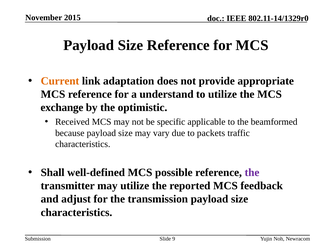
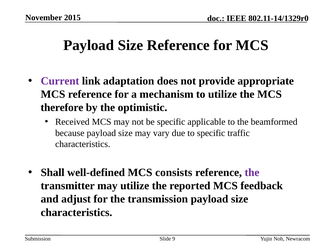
Current colour: orange -> purple
understand: understand -> mechanism
exchange: exchange -> therefore
to packets: packets -> specific
possible: possible -> consists
